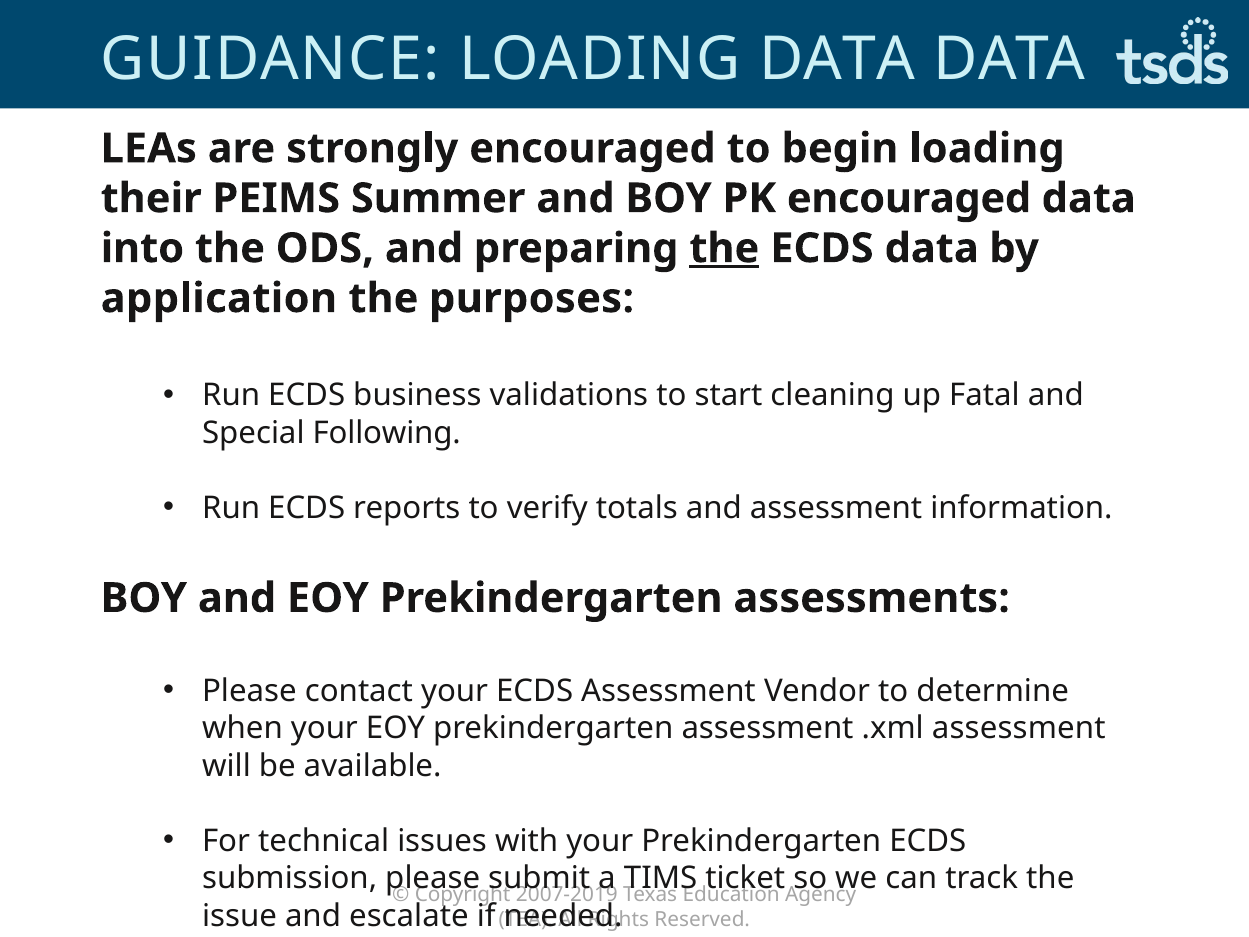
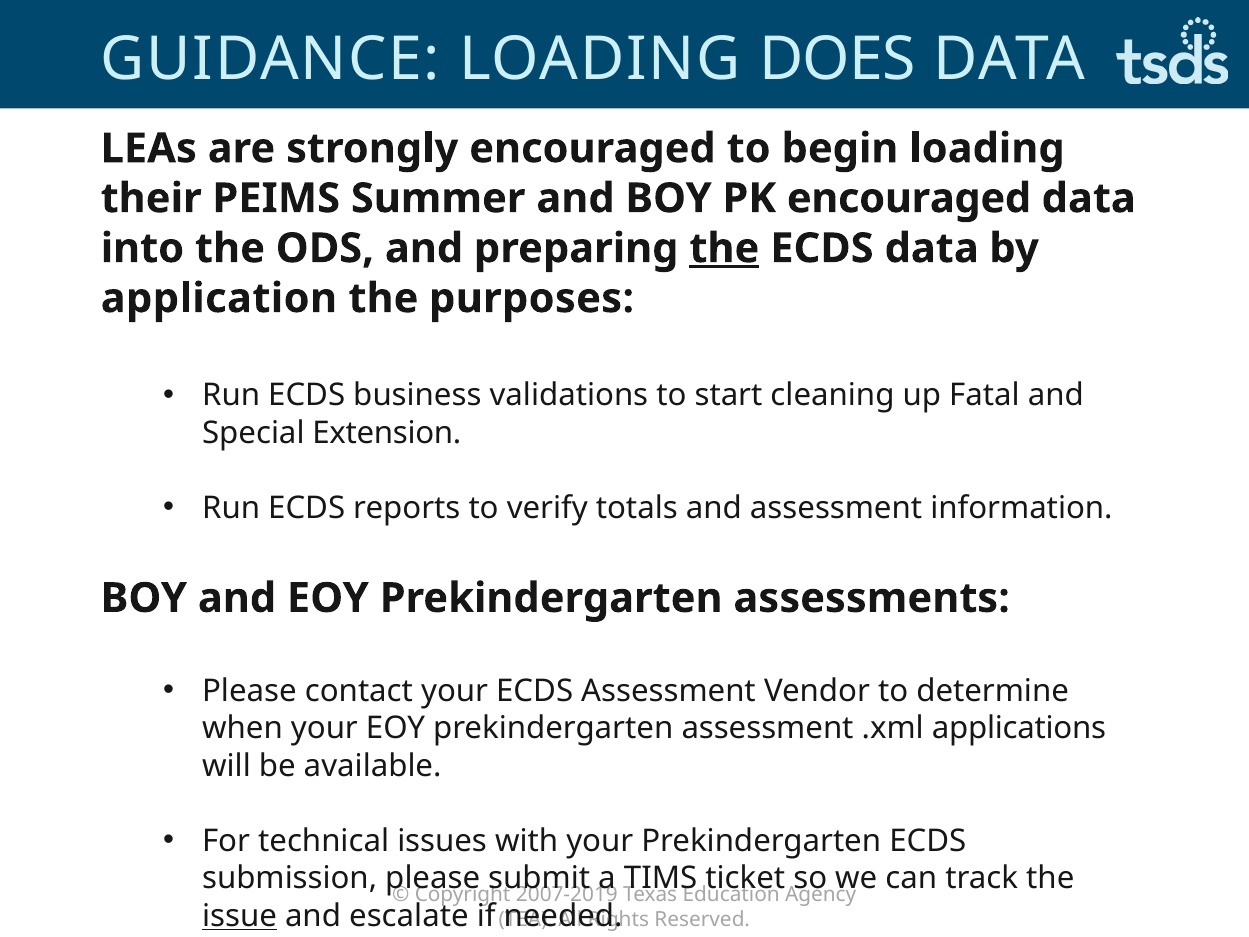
LOADING DATA: DATA -> DOES
Following: Following -> Extension
.xml assessment: assessment -> applications
issue underline: none -> present
